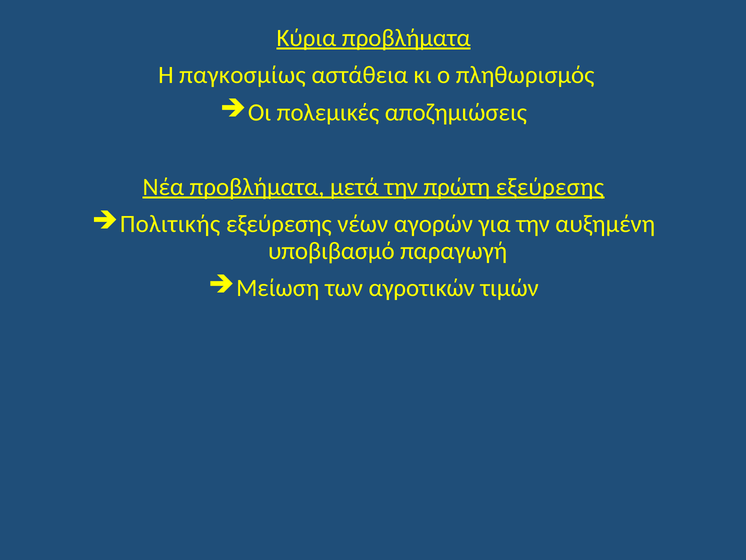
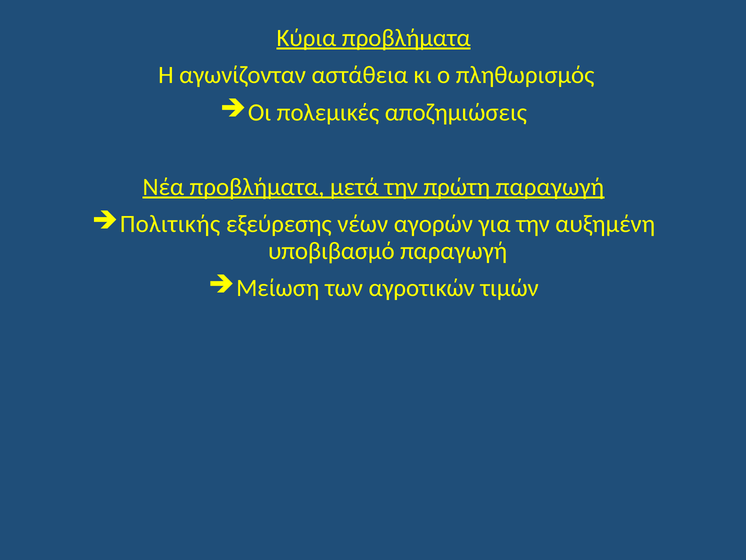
παγκοσμίως: παγκοσμίως -> αγωνίζονταν
πρώτη εξεύρεσης: εξεύρεσης -> παραγωγή
